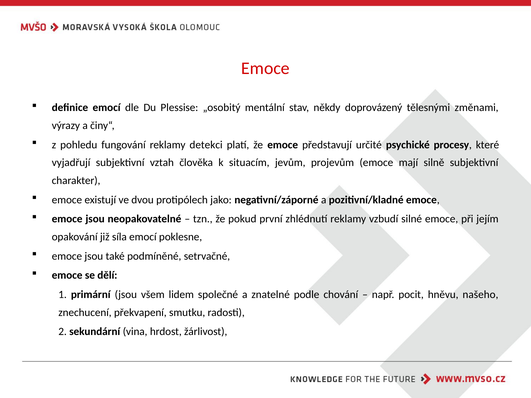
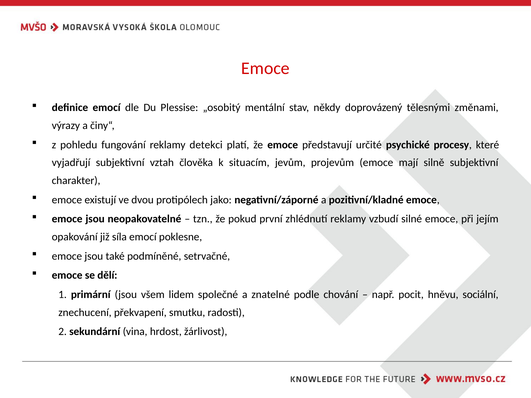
našeho: našeho -> sociální
